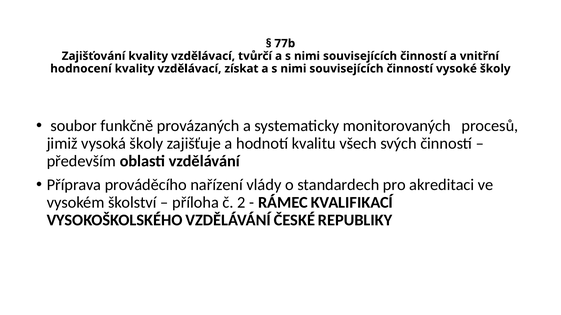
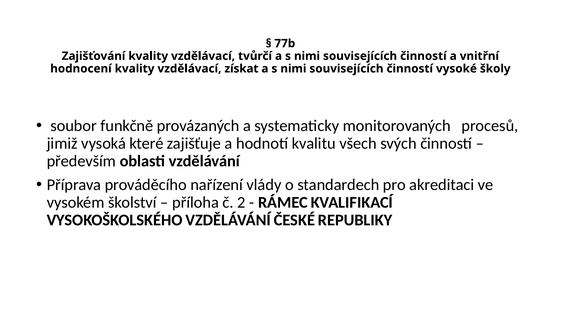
vysoká školy: školy -> které
